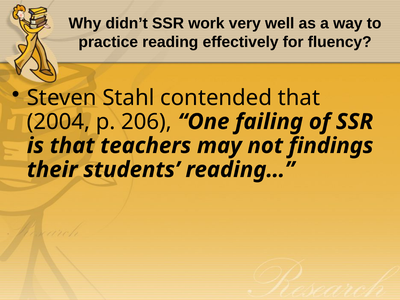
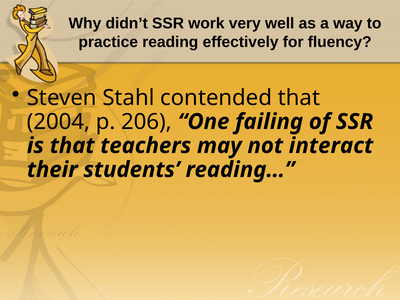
findings: findings -> interact
